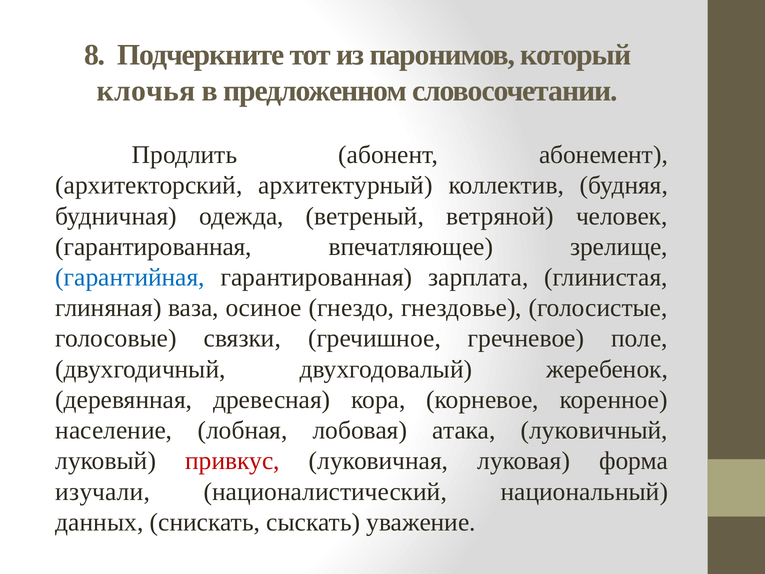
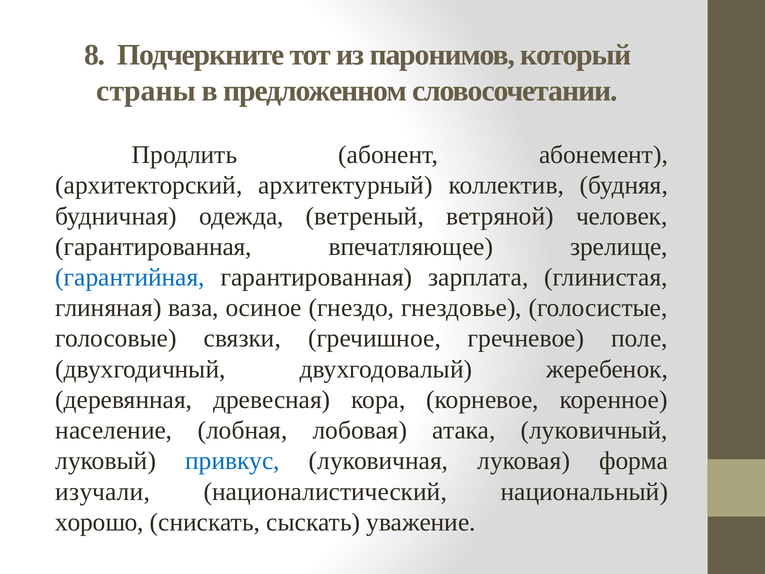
клочья: клочья -> страны
привкус colour: red -> blue
данных: данных -> хорошо
